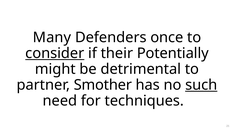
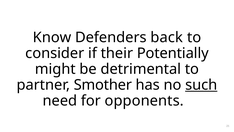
Many: Many -> Know
once: once -> back
consider underline: present -> none
techniques: techniques -> opponents
